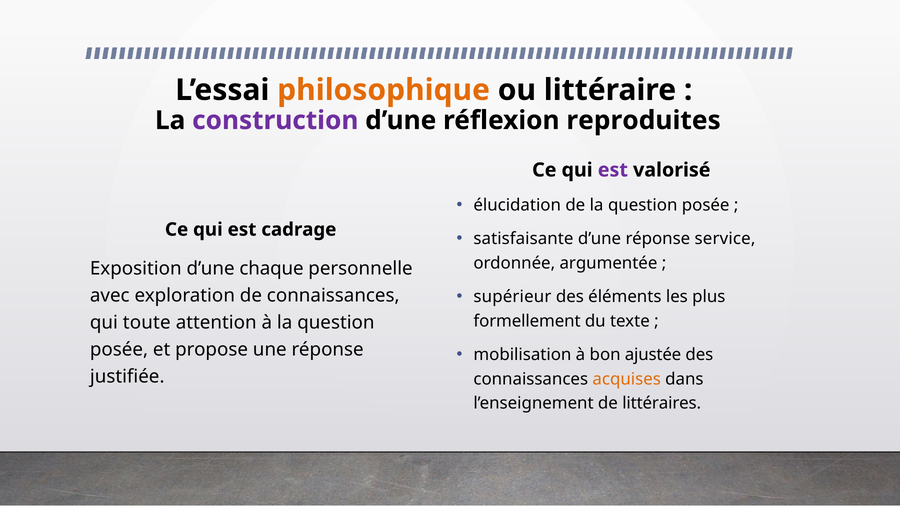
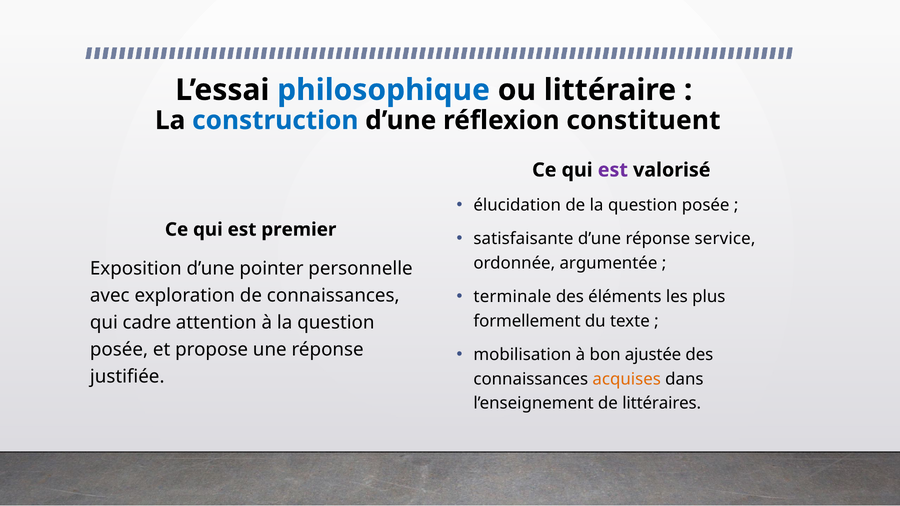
philosophique colour: orange -> blue
construction colour: purple -> blue
reproduites: reproduites -> constituent
cadrage: cadrage -> premier
chaque: chaque -> pointer
supérieur: supérieur -> terminale
toute: toute -> cadre
